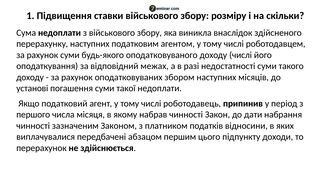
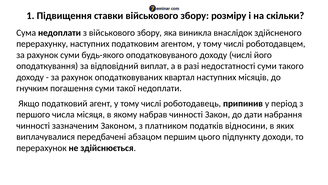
межах: межах -> виплат
збором: збором -> квартал
установі: установі -> гнучким
